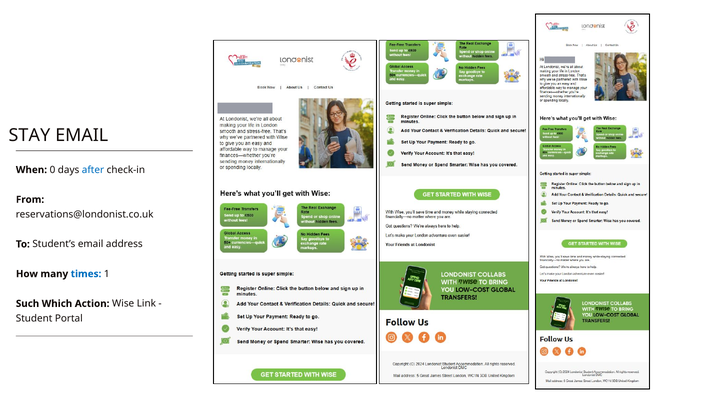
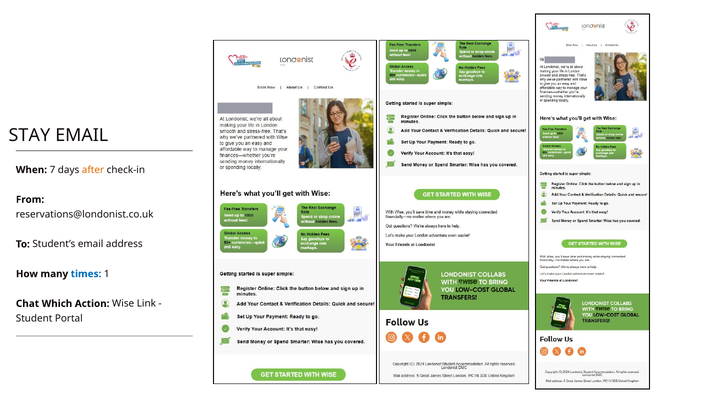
0: 0 -> 7
after colour: blue -> orange
Such: Such -> Chat
